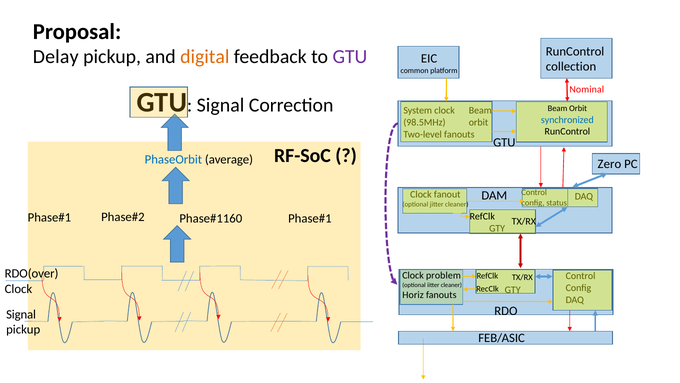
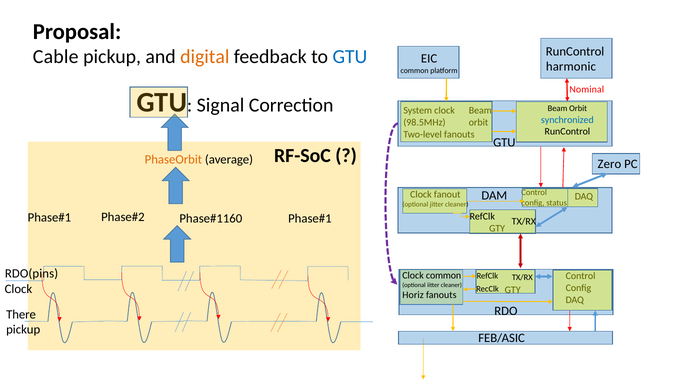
Delay: Delay -> Cable
GTU at (350, 57) colour: purple -> blue
collection: collection -> harmonic
PhaseOrbit colour: blue -> orange
RDO(over: RDO(over -> RDO(pins
Clock problem: problem -> common
Signal at (21, 314): Signal -> There
